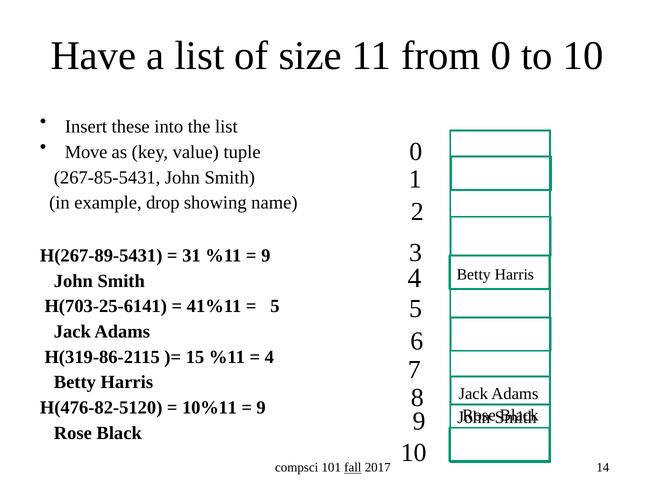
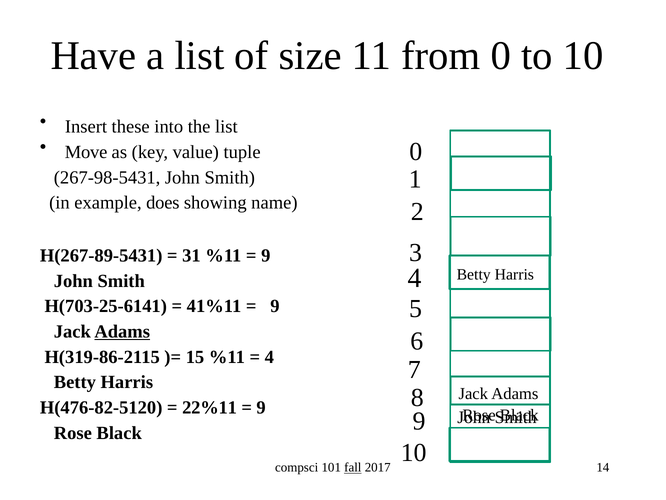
267-85-5431: 267-85-5431 -> 267-98-5431
drop: drop -> does
5 at (275, 306): 5 -> 9
Adams at (122, 331) underline: none -> present
10%11: 10%11 -> 22%11
